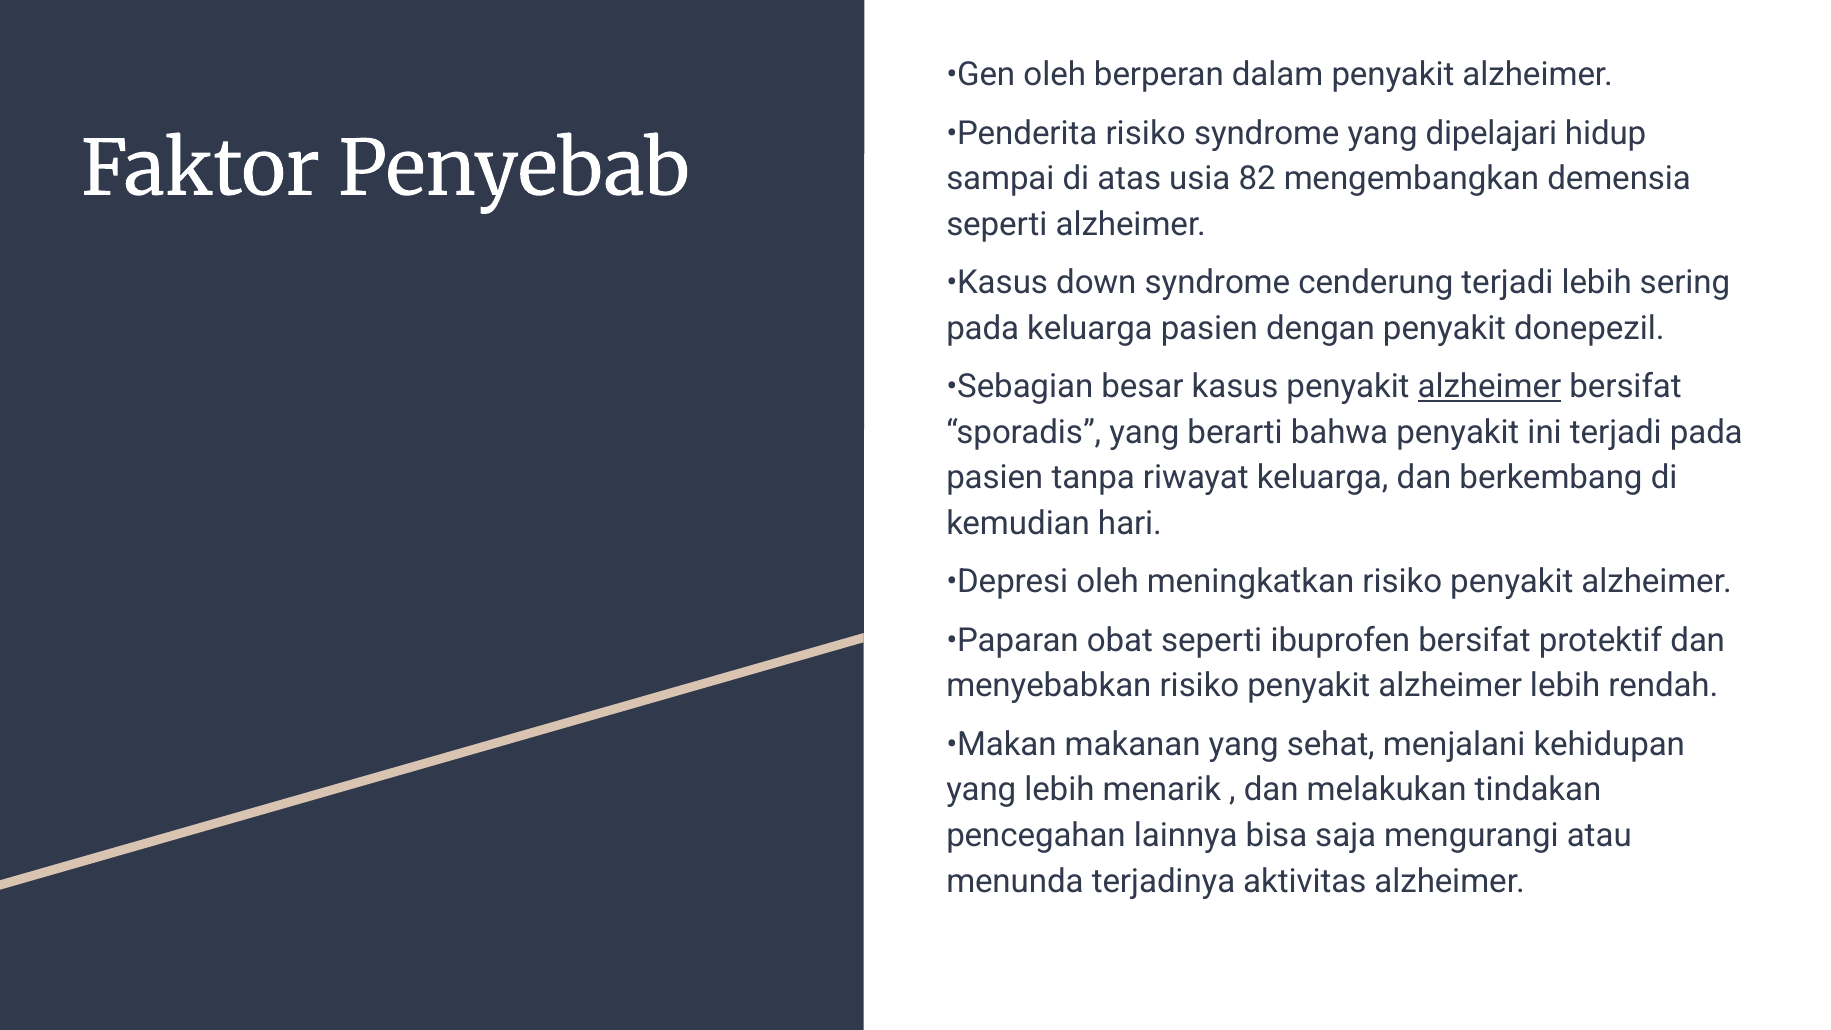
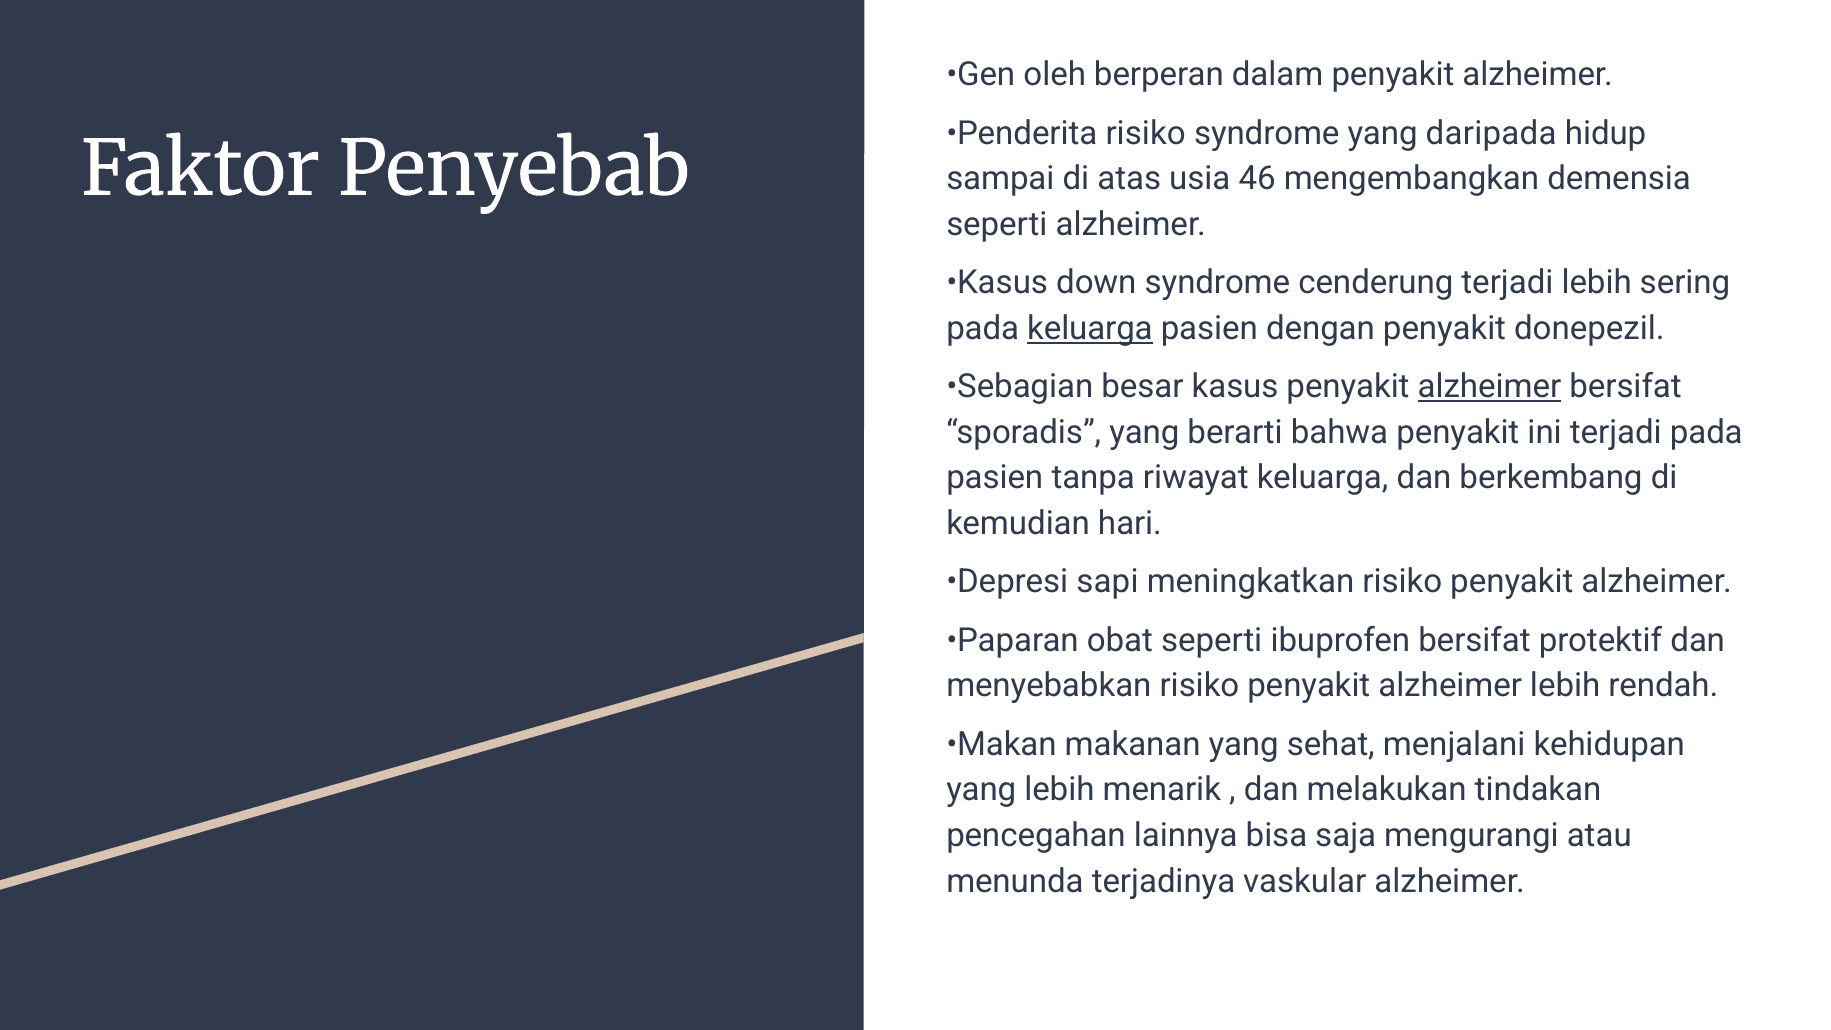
dipelajari: dipelajari -> daripada
82: 82 -> 46
keluarga at (1090, 328) underline: none -> present
Depresi oleh: oleh -> sapi
aktivitas: aktivitas -> vaskular
